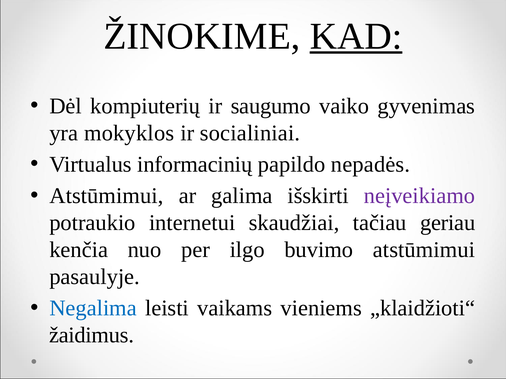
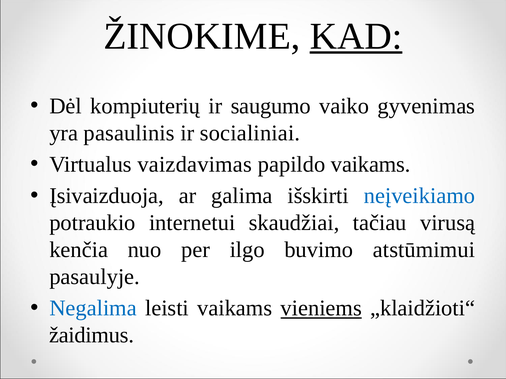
mokyklos: mokyklos -> pasaulinis
informacinių: informacinių -> vaizdavimas
papildo nepadės: nepadės -> vaikams
Atstūmimui at (106, 196): Atstūmimui -> Įsivaizduoja
neįveikiamo colour: purple -> blue
geriau: geriau -> virusą
vieniems underline: none -> present
